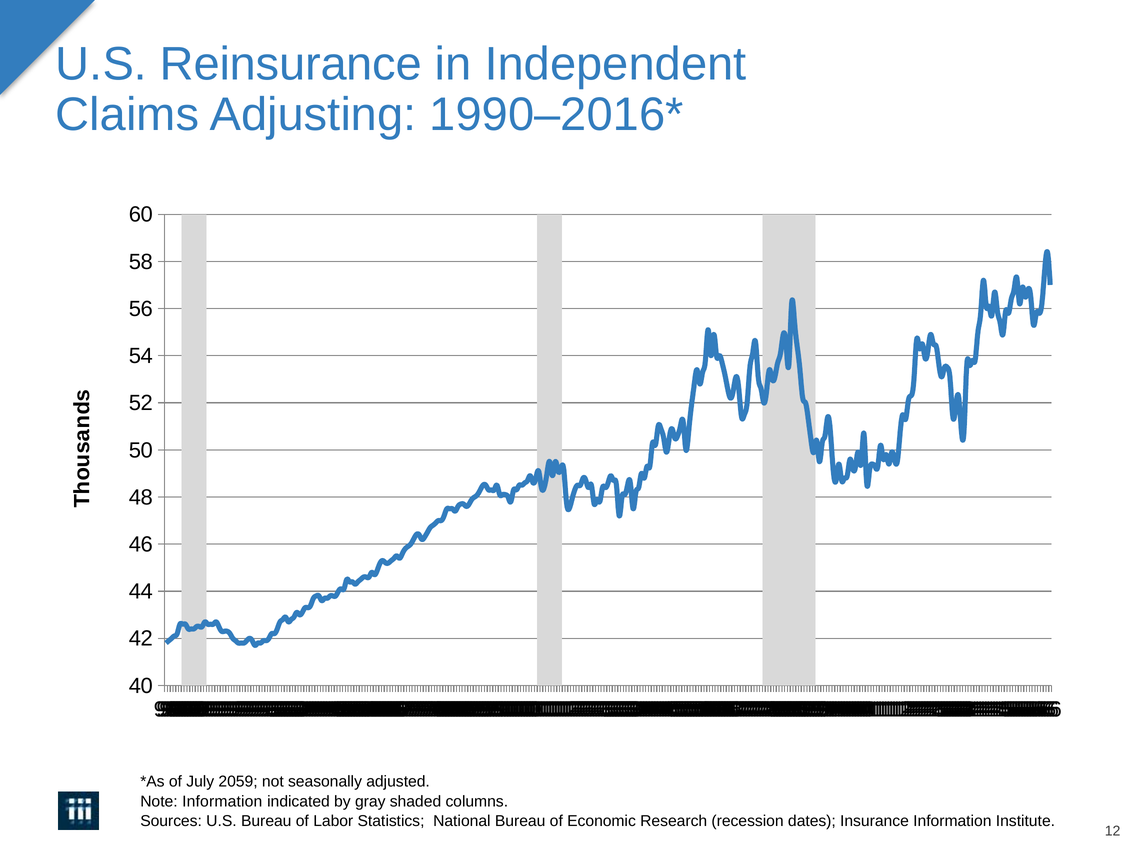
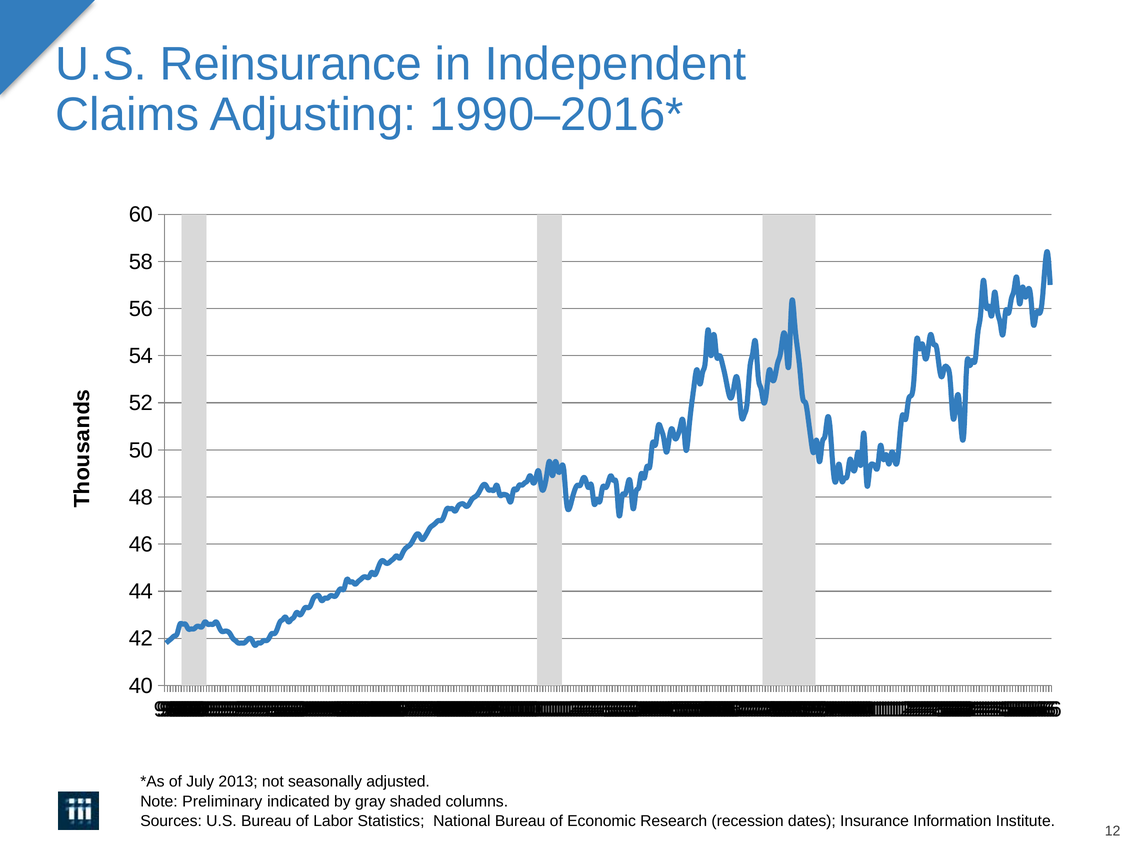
2059: 2059 -> 2013
Note Information: Information -> Preliminary
